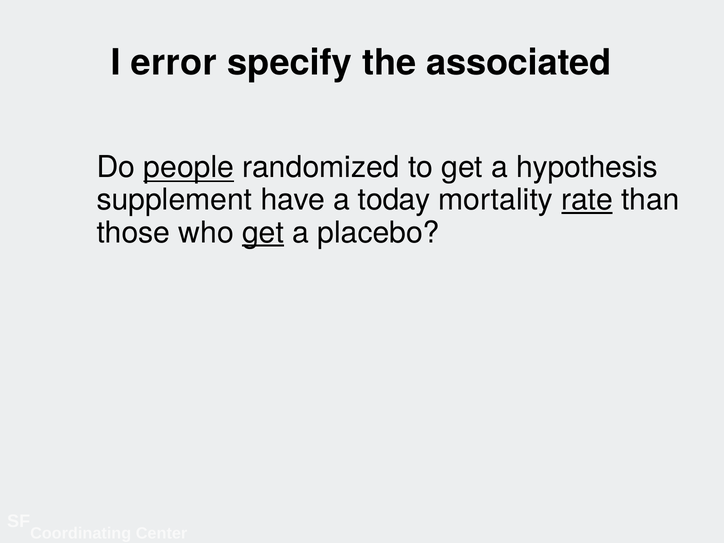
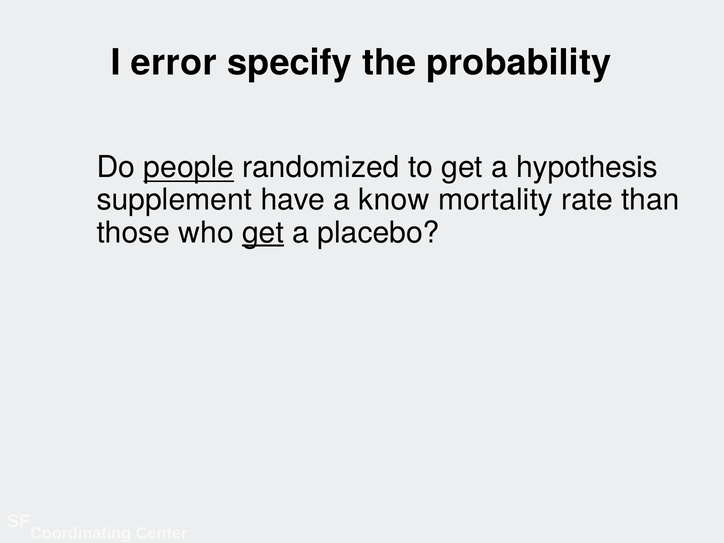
associated: associated -> probability
today: today -> know
rate underline: present -> none
